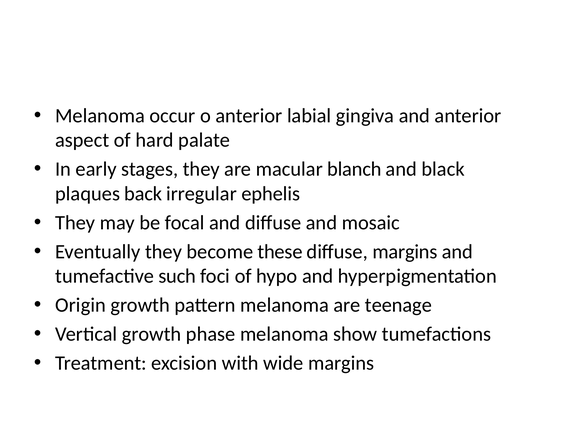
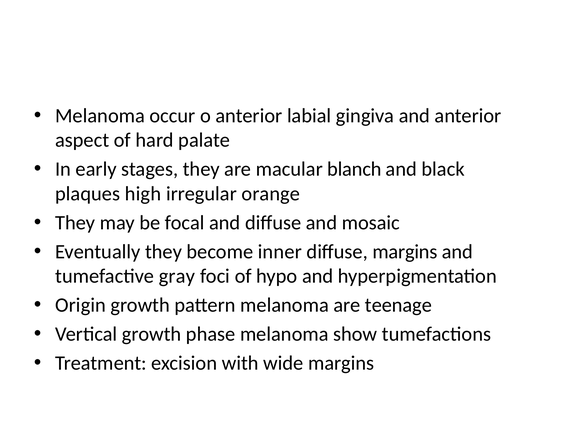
back: back -> high
ephelis: ephelis -> orange
these: these -> inner
such: such -> gray
